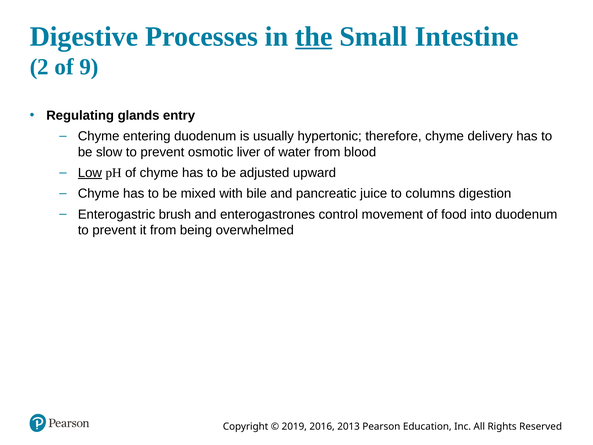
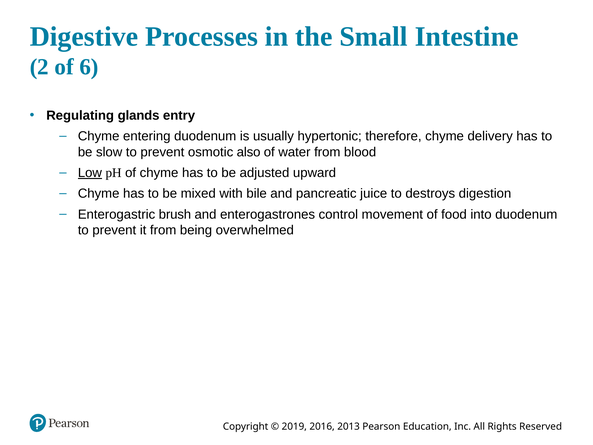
the underline: present -> none
9: 9 -> 6
liver: liver -> also
columns: columns -> destroys
